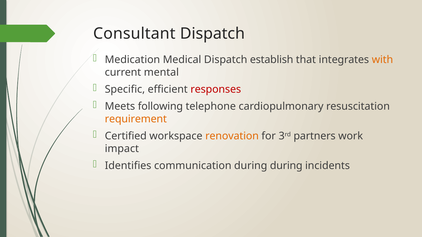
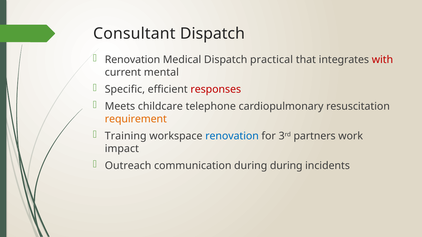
Medication at (132, 60): Medication -> Renovation
establish: establish -> practical
with colour: orange -> red
following: following -> childcare
Certified: Certified -> Training
renovation at (232, 136) colour: orange -> blue
Identifies: Identifies -> Outreach
